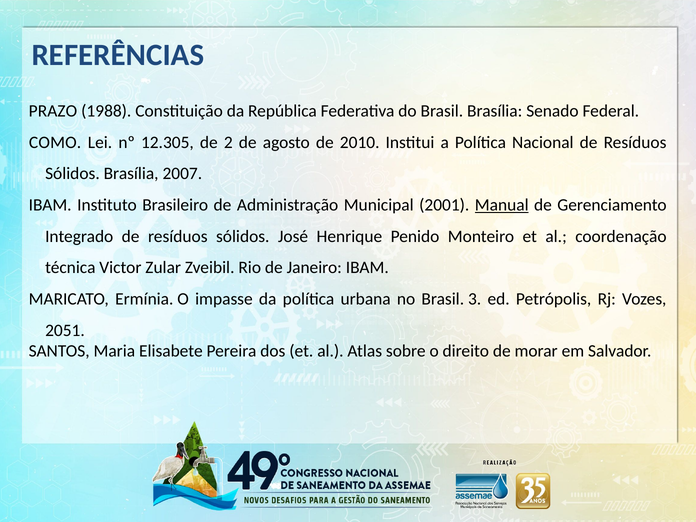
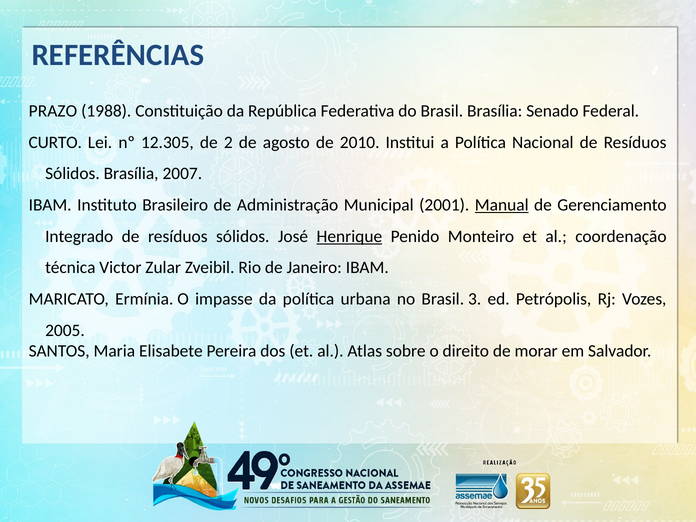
COMO: COMO -> CURTO
Henrique underline: none -> present
2051: 2051 -> 2005
